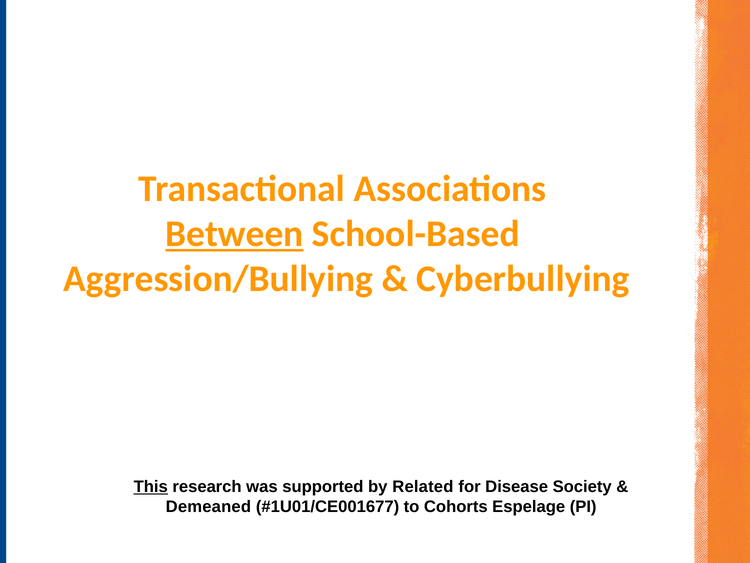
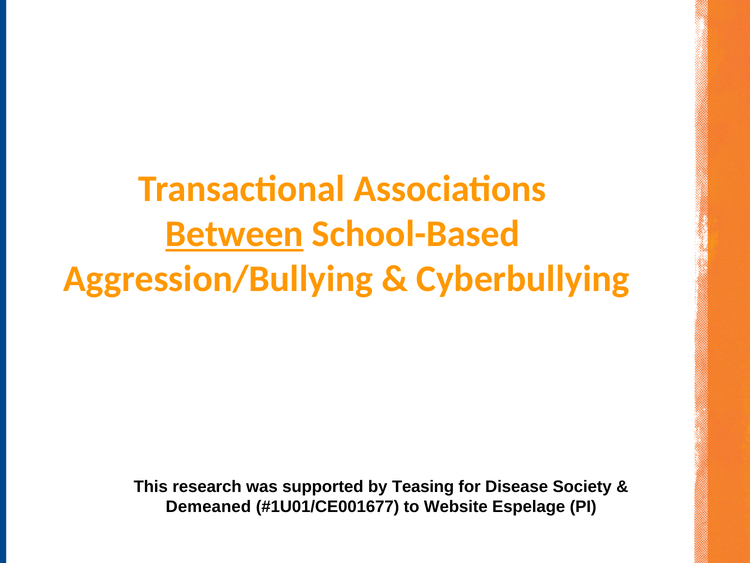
This underline: present -> none
Related: Related -> Teasing
Cohorts: Cohorts -> Website
